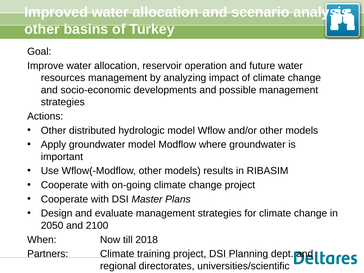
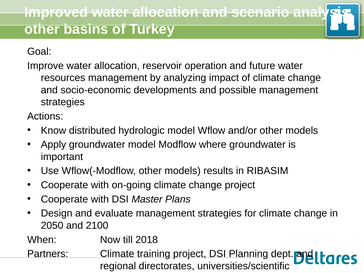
Other at (54, 130): Other -> Know
